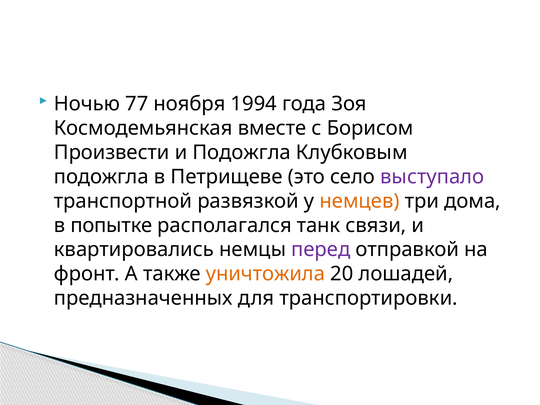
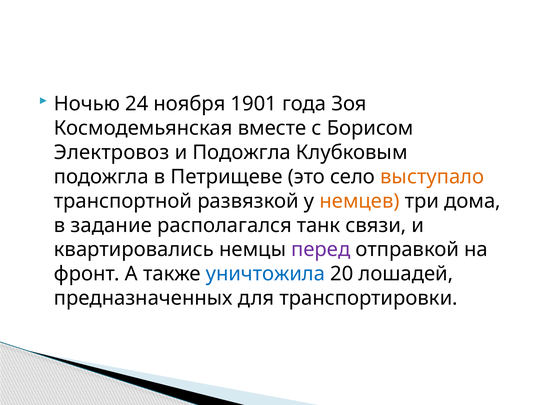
77: 77 -> 24
1994: 1994 -> 1901
Произвести: Произвести -> Электровоз
выступало colour: purple -> orange
попытке: попытке -> задание
уничтожила colour: orange -> blue
